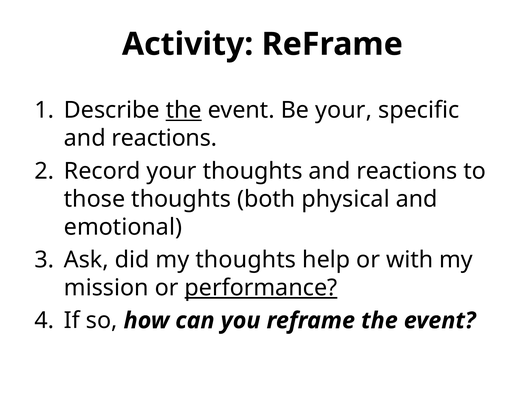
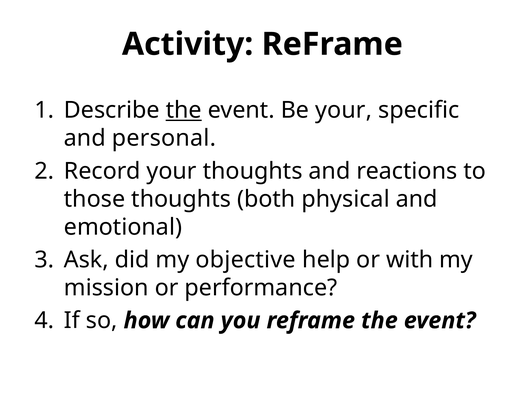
reactions at (164, 138): reactions -> personal
my thoughts: thoughts -> objective
performance underline: present -> none
